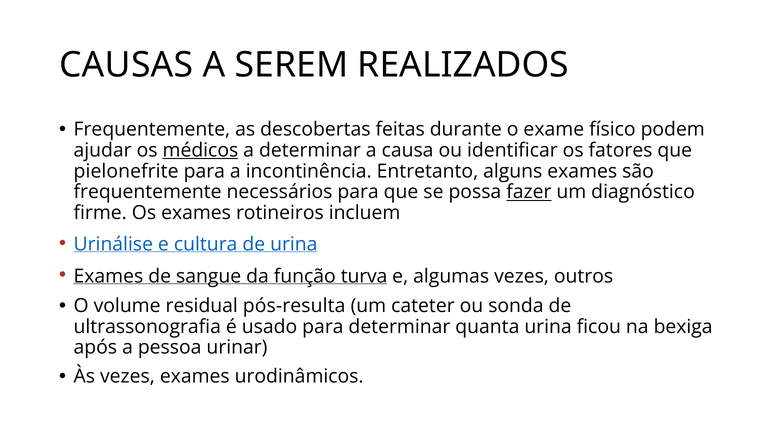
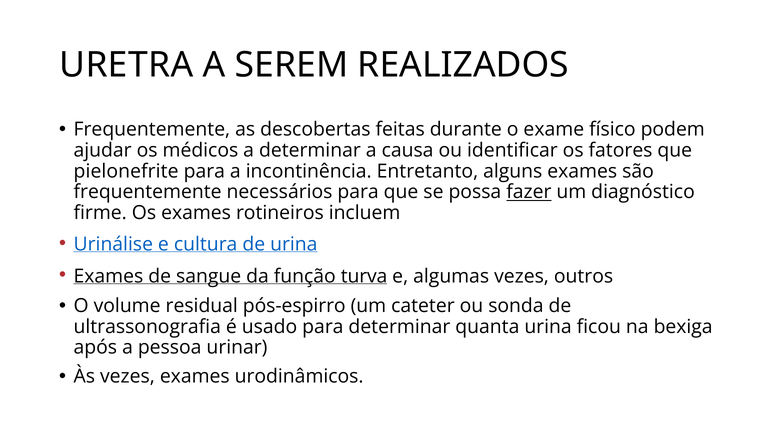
CAUSAS: CAUSAS -> URETRA
médicos underline: present -> none
pós-resulta: pós-resulta -> pós-espirro
